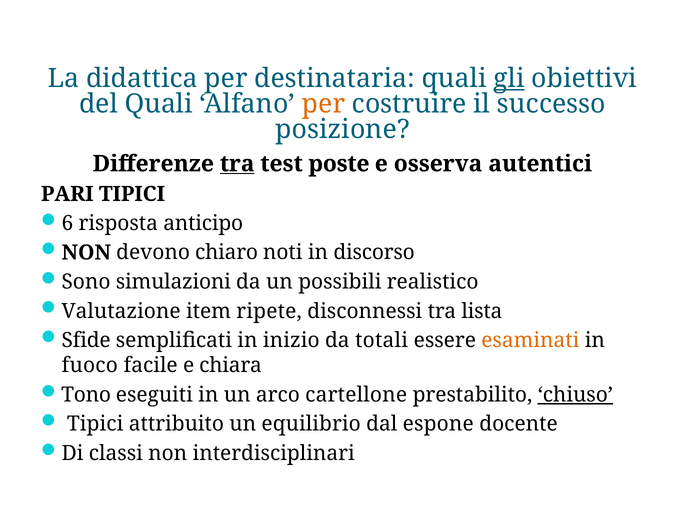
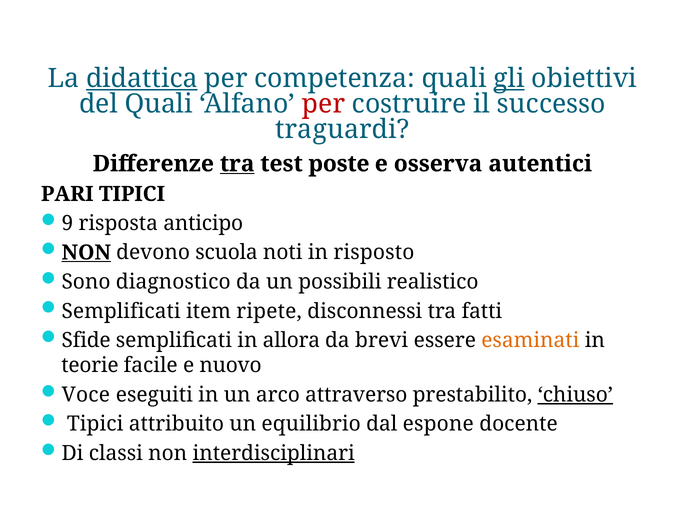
didattica underline: none -> present
destinataria: destinataria -> competenza
per at (324, 104) colour: orange -> red
posizione: posizione -> traguardi
6: 6 -> 9
NON at (86, 252) underline: none -> present
chiaro: chiaro -> scuola
discorso: discorso -> risposto
simulazioni: simulazioni -> diagnostico
Valutazione at (121, 311): Valutazione -> Semplificati
lista: lista -> fatti
inizio: inizio -> allora
totali: totali -> brevi
fuoco: fuoco -> teorie
chiara: chiara -> nuovo
Tono: Tono -> Voce
cartellone: cartellone -> attraverso
interdisciplinari underline: none -> present
